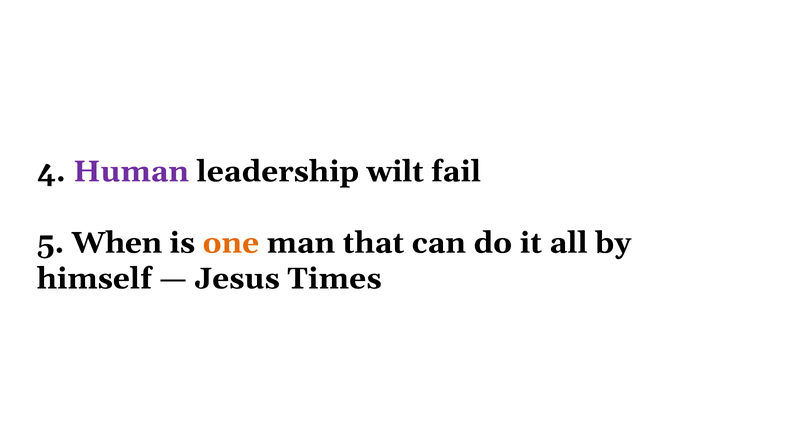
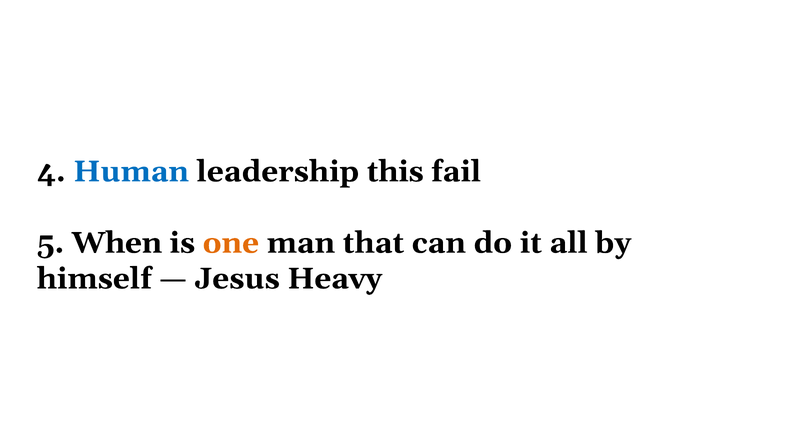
Human colour: purple -> blue
wilt: wilt -> this
Times: Times -> Heavy
